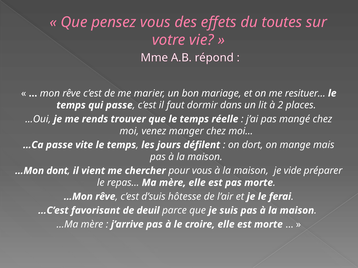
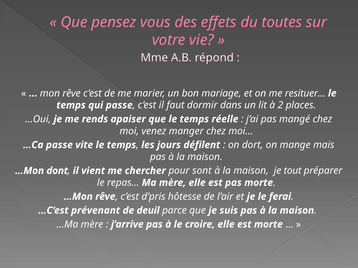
trouver: trouver -> apaiser
pour vous: vous -> sont
vide: vide -> tout
d’suis: d’suis -> d’pris
favorisant: favorisant -> prévenant
